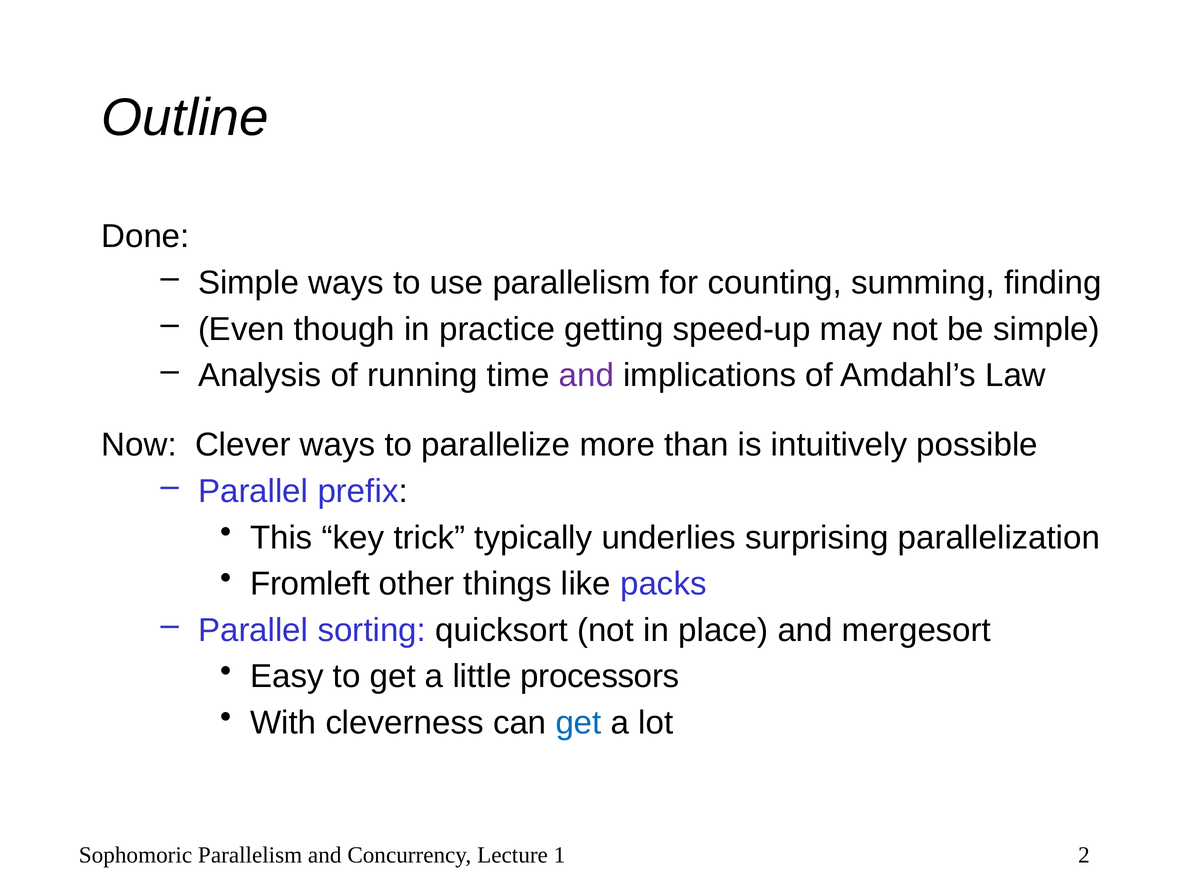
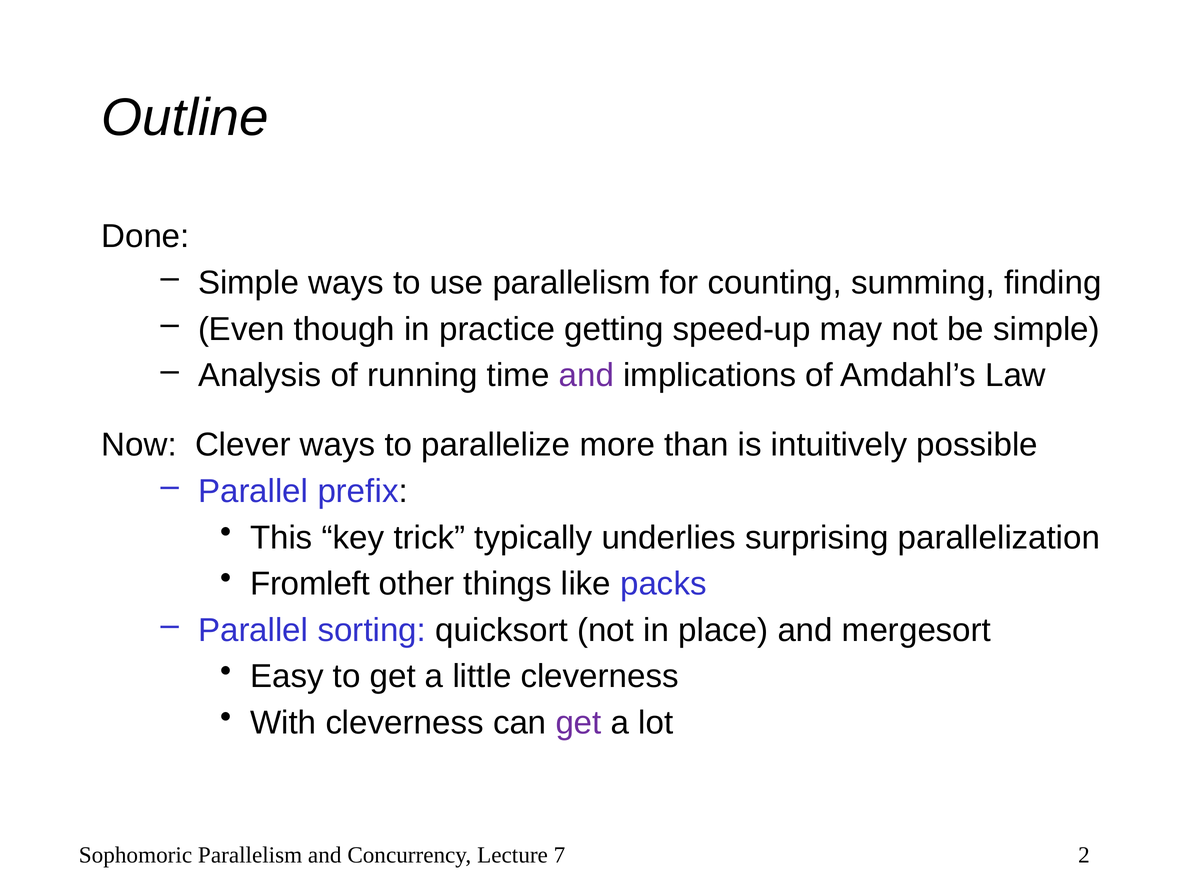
little processors: processors -> cleverness
get at (579, 723) colour: blue -> purple
1: 1 -> 7
